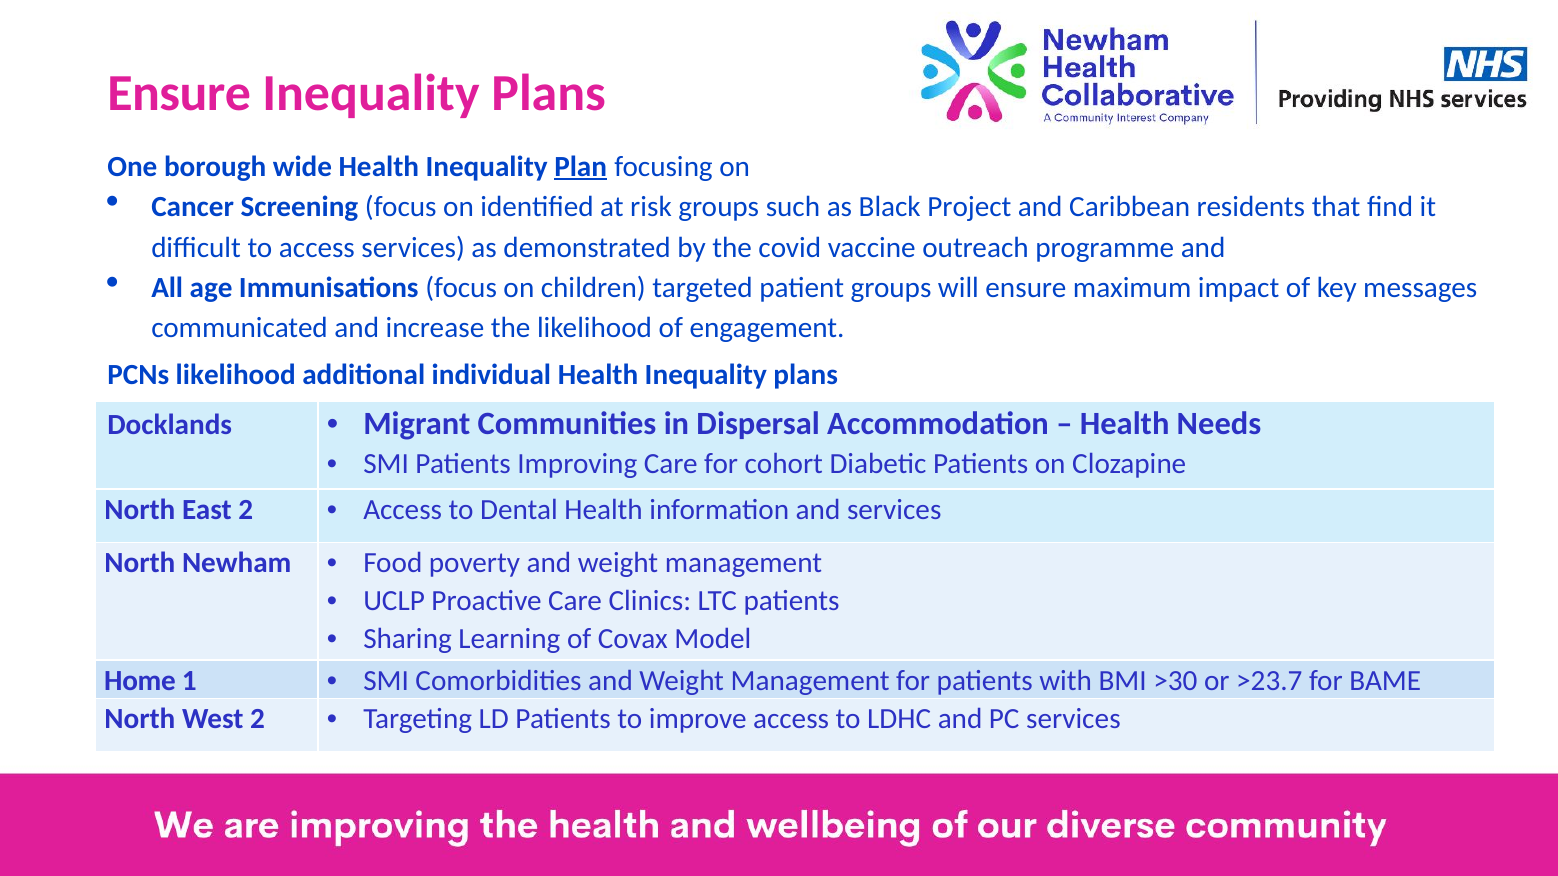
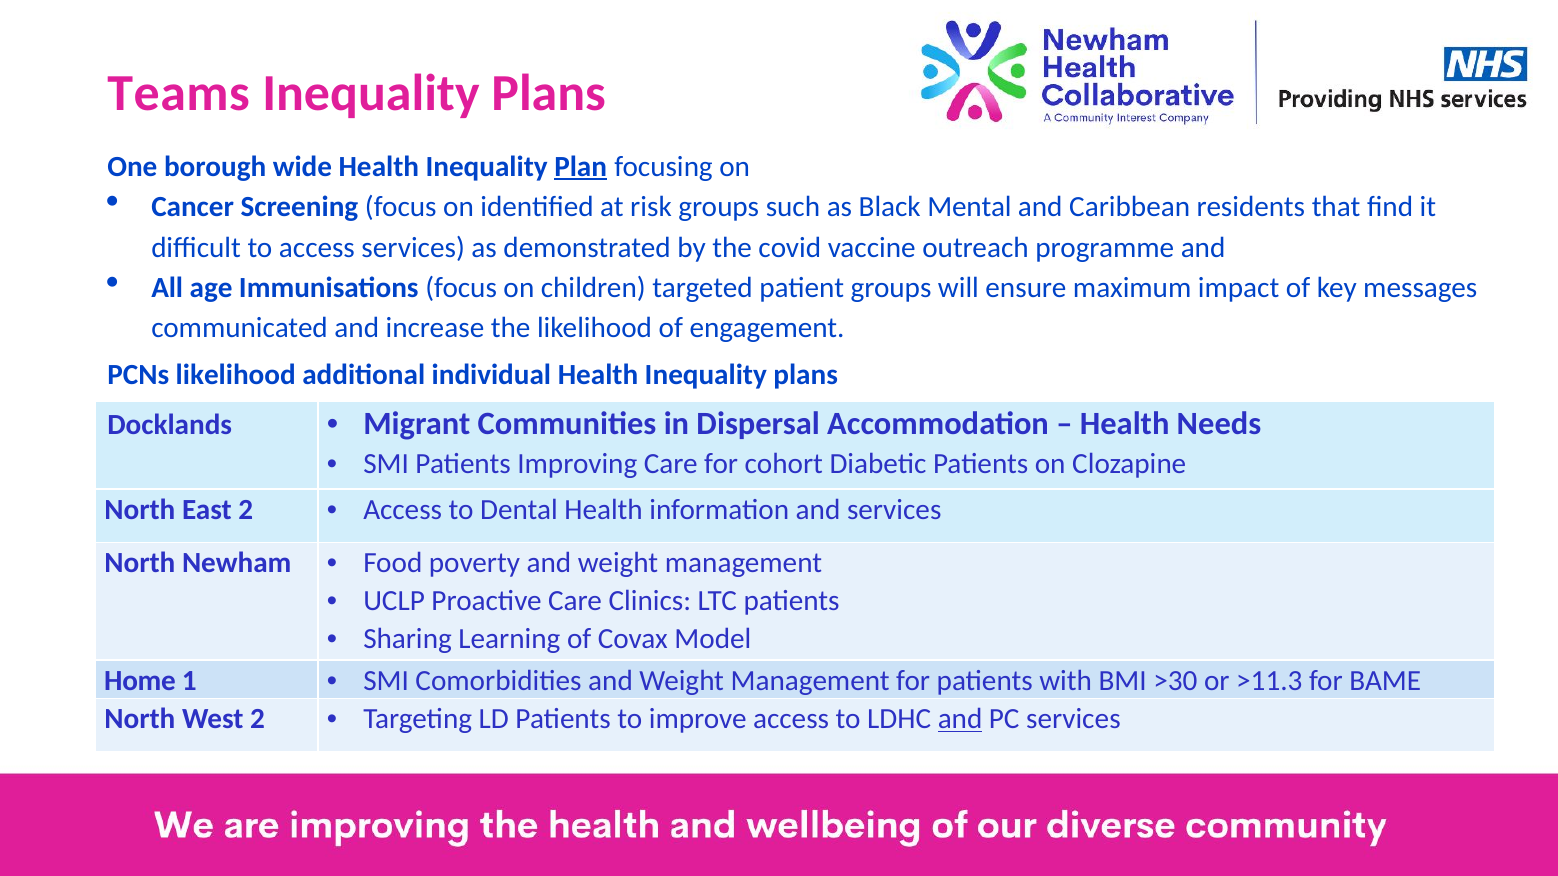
Ensure at (179, 93): Ensure -> Teams
Project: Project -> Mental
>23.7: >23.7 -> >11.3
and at (960, 719) underline: none -> present
